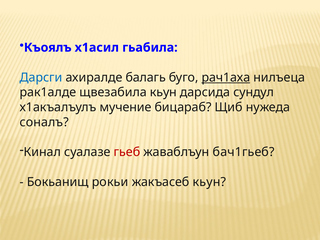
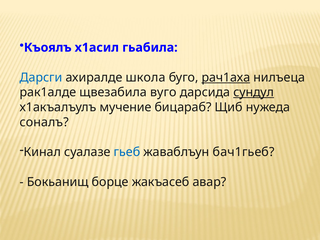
балагь: балагь -> школа
щвезабила кьун: кьун -> вуго
сундул underline: none -> present
гьеб colour: red -> blue
рокьи: рокьи -> борце
жакъасеб кьун: кьун -> авар
